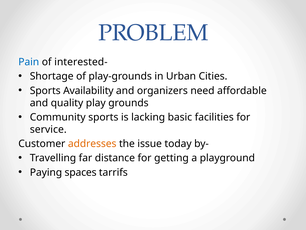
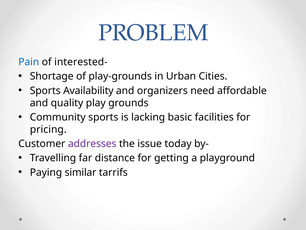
service: service -> pricing
addresses colour: orange -> purple
spaces: spaces -> similar
